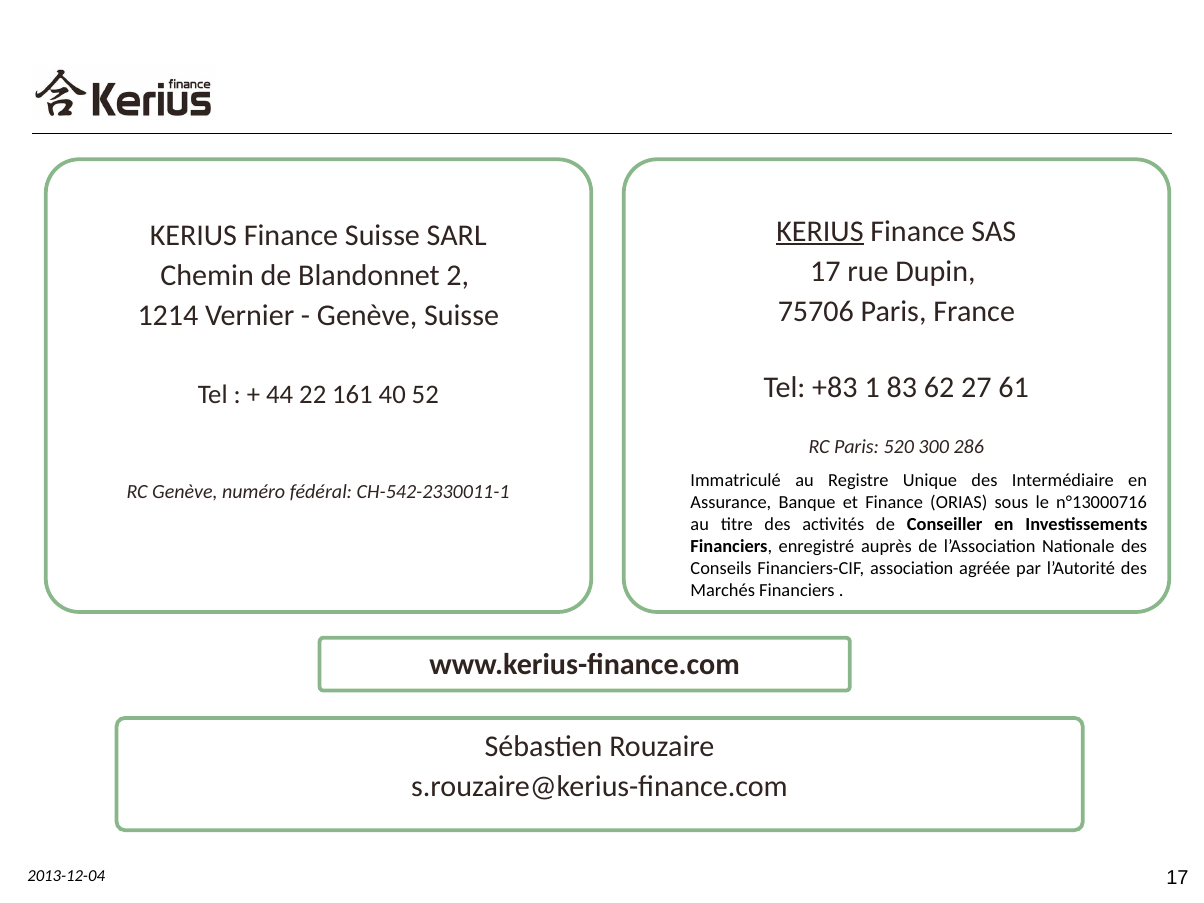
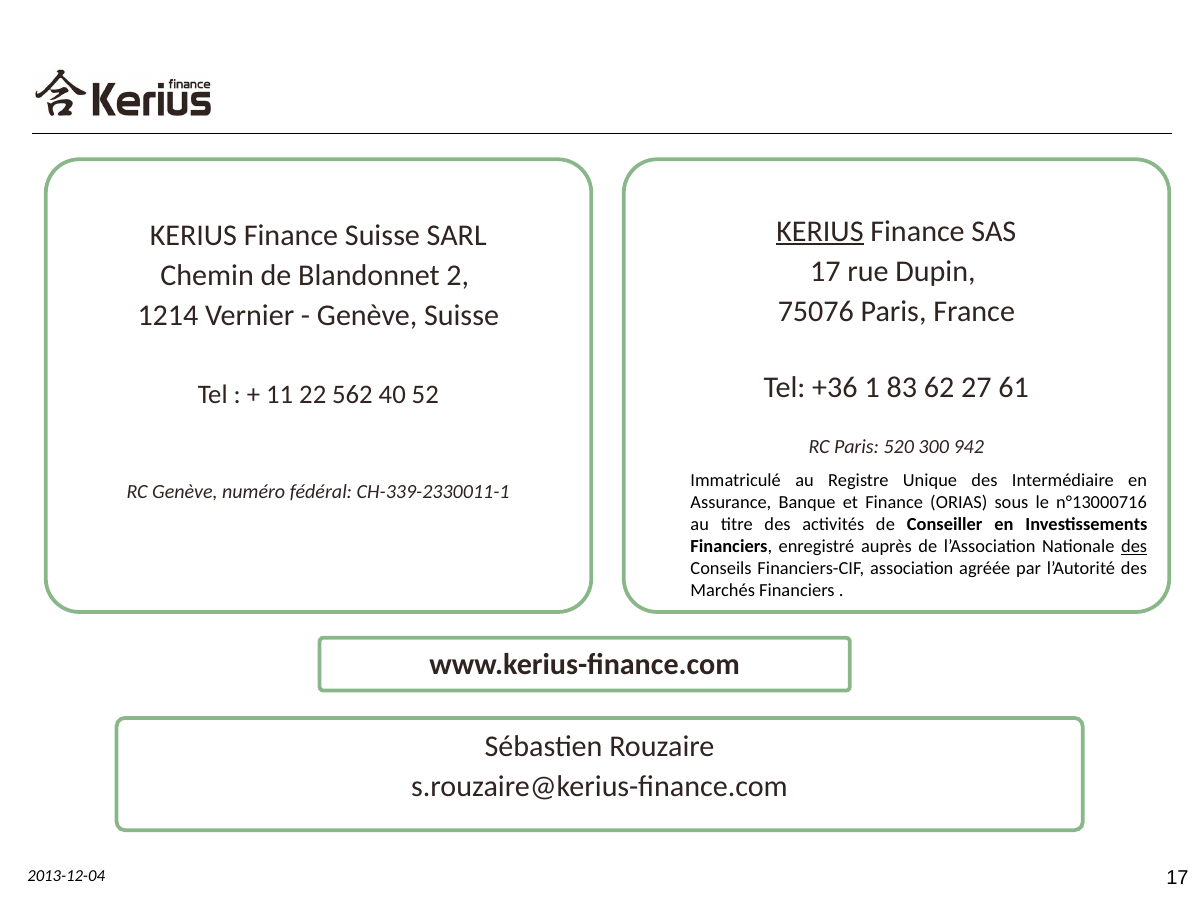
75706: 75706 -> 75076
+83: +83 -> +36
44: 44 -> 11
161: 161 -> 562
286: 286 -> 942
CH-542-2330011-1: CH-542-2330011-1 -> CH-339-2330011-1
des at (1134, 547) underline: none -> present
